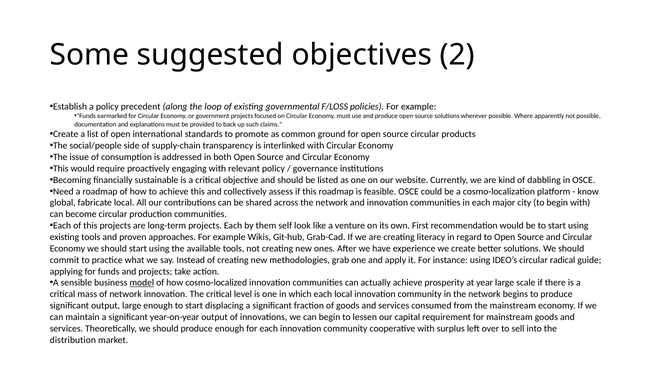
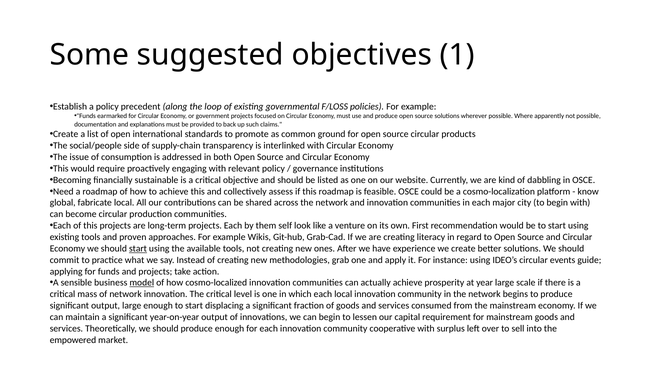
2: 2 -> 1
start at (138, 249) underline: none -> present
radical: radical -> events
distribution: distribution -> empowered
